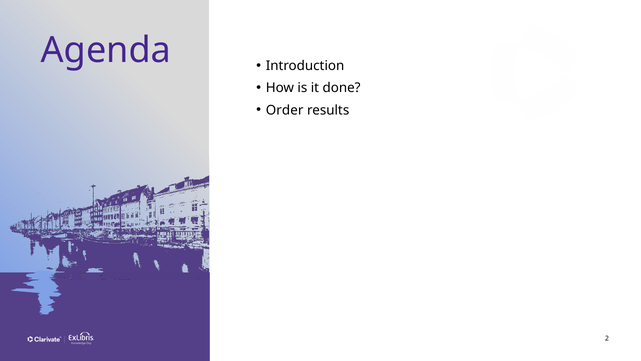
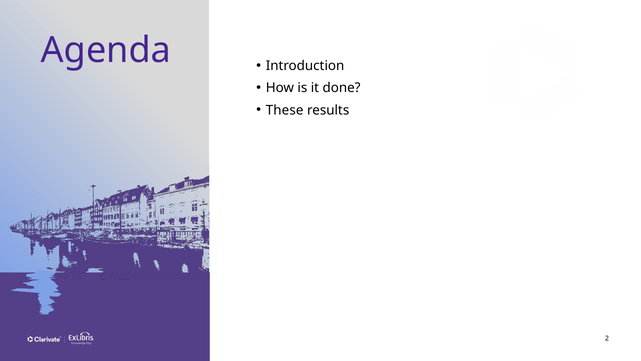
Order: Order -> These
